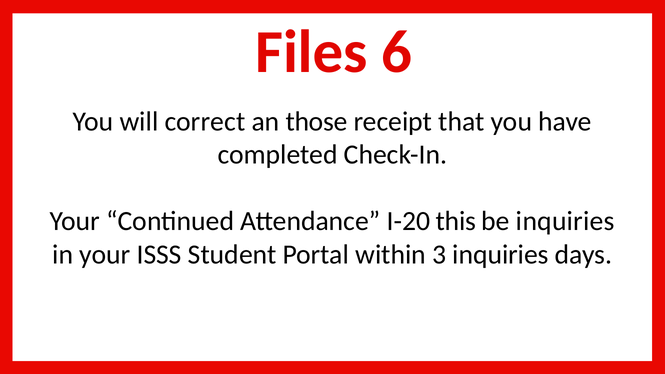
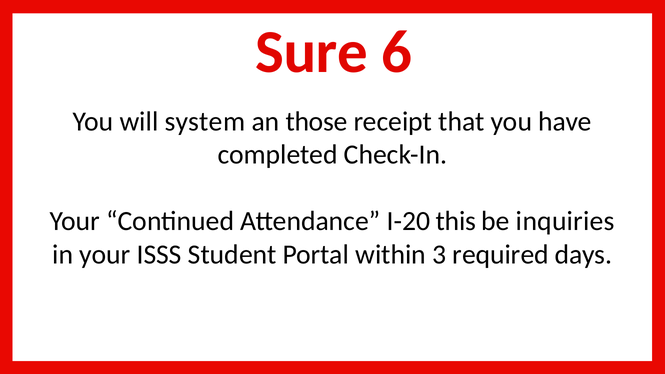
Files: Files -> Sure
correct: correct -> system
3 inquiries: inquiries -> required
